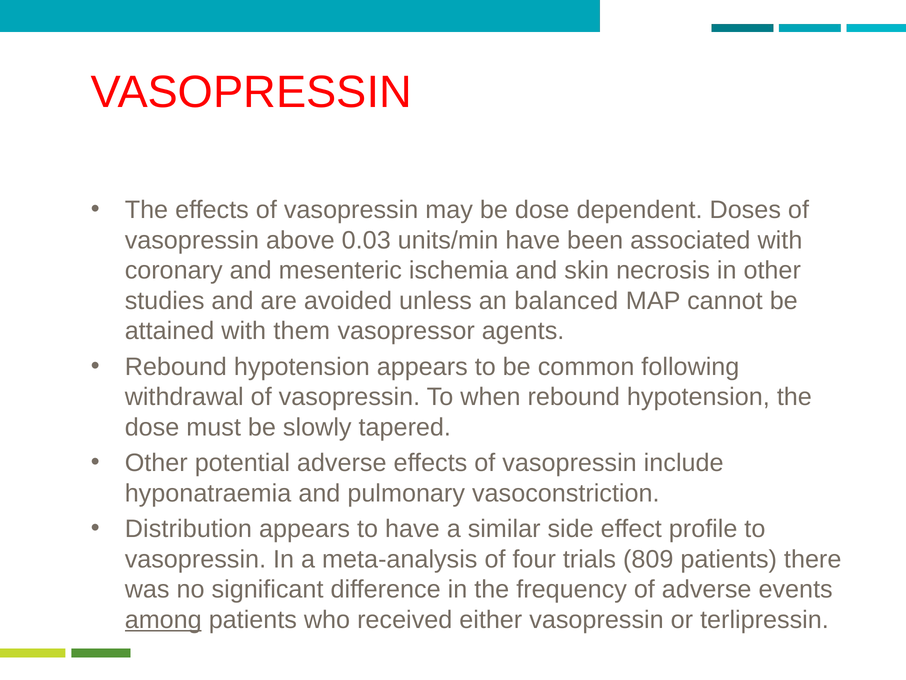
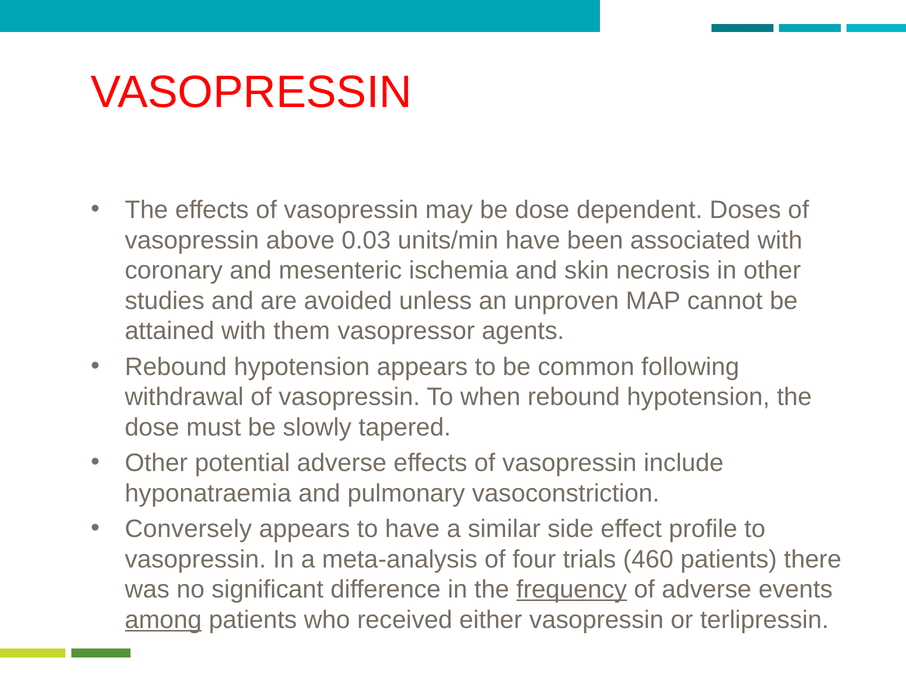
balanced: balanced -> unproven
Distribution: Distribution -> Conversely
809: 809 -> 460
frequency underline: none -> present
